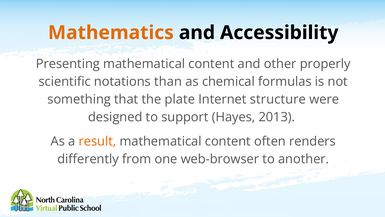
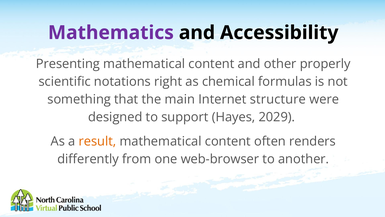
Mathematics colour: orange -> purple
than: than -> right
plate: plate -> main
2013: 2013 -> 2029
